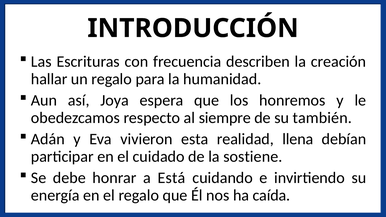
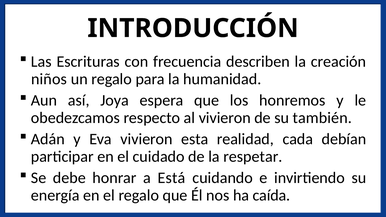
hallar: hallar -> niños
al siempre: siempre -> vivieron
llena: llena -> cada
sostiene: sostiene -> respetar
